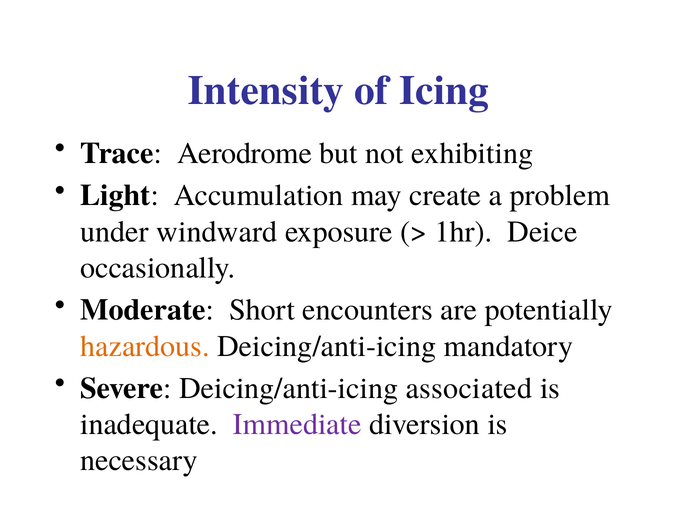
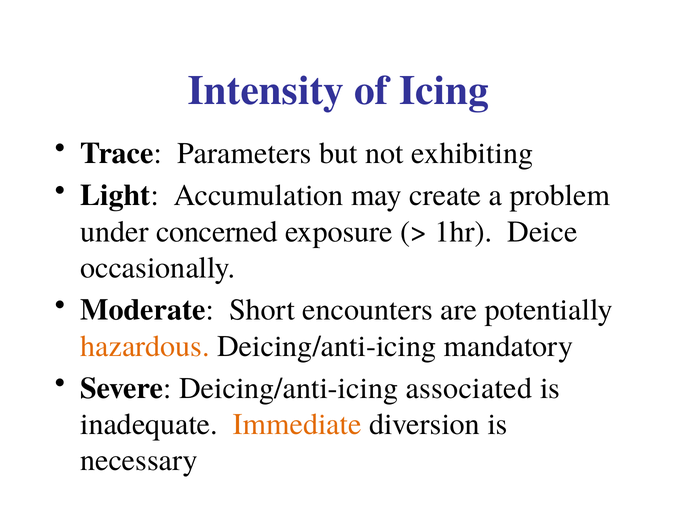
Aerodrome: Aerodrome -> Parameters
windward: windward -> concerned
Immediate colour: purple -> orange
